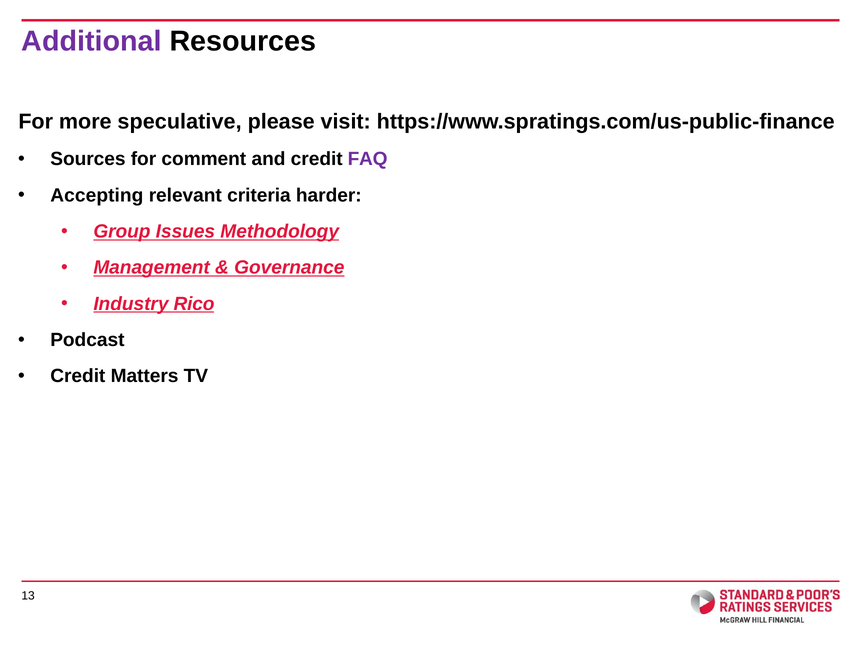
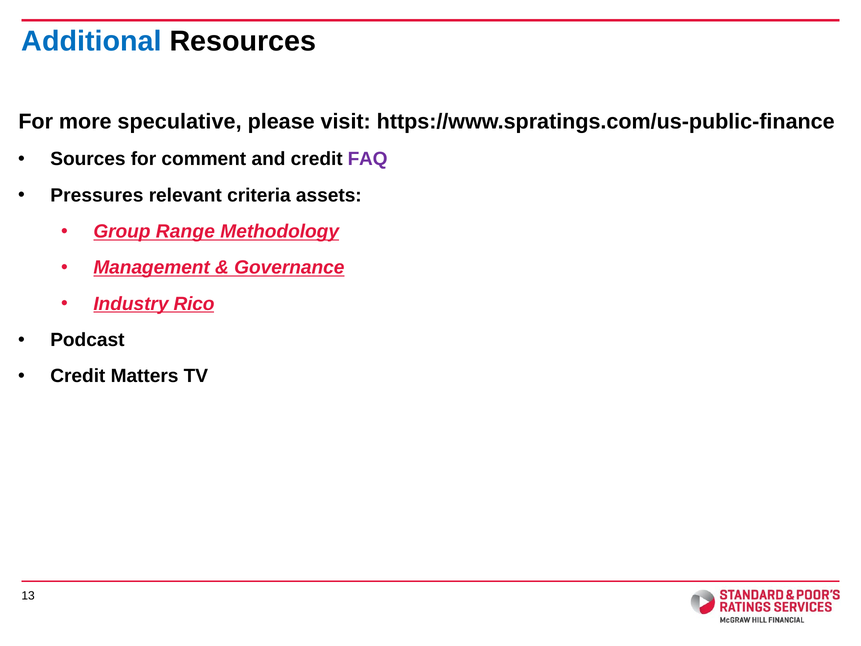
Additional colour: purple -> blue
Accepting: Accepting -> Pressures
harder: harder -> assets
Issues: Issues -> Range
